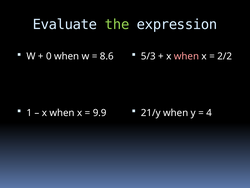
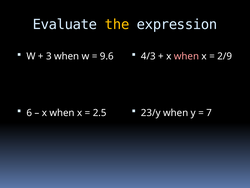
the colour: light green -> yellow
0: 0 -> 3
8.6: 8.6 -> 9.6
5/3: 5/3 -> 4/3
2/2: 2/2 -> 2/9
1: 1 -> 6
9.9: 9.9 -> 2.5
21/y: 21/y -> 23/y
4: 4 -> 7
